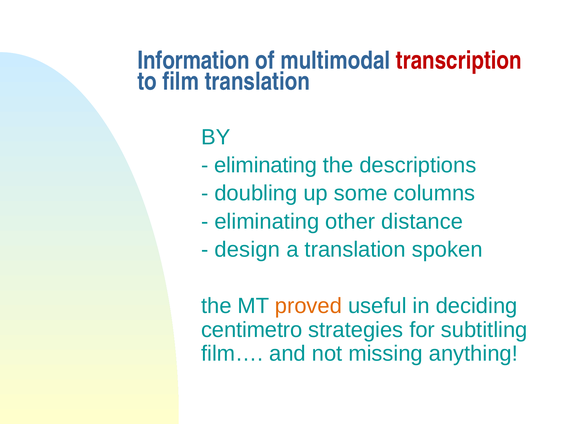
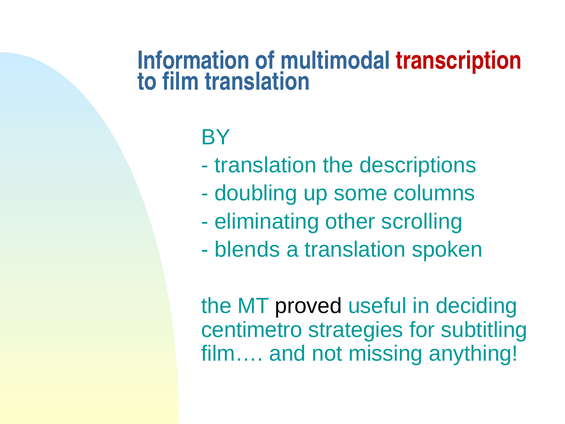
eliminating at (266, 165): eliminating -> translation
distance: distance -> scrolling
design: design -> blends
proved colour: orange -> black
